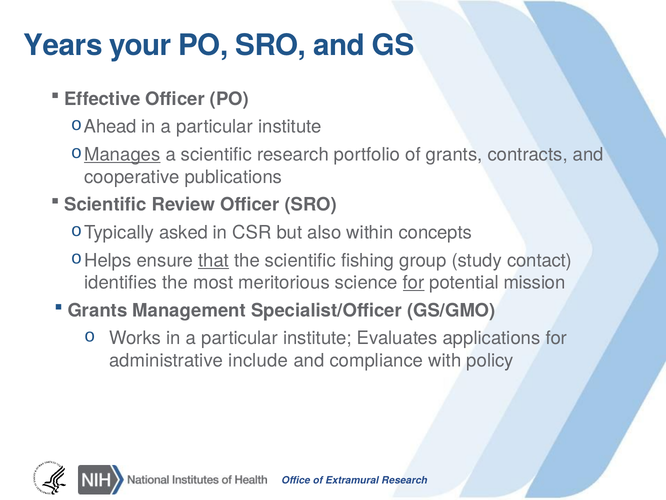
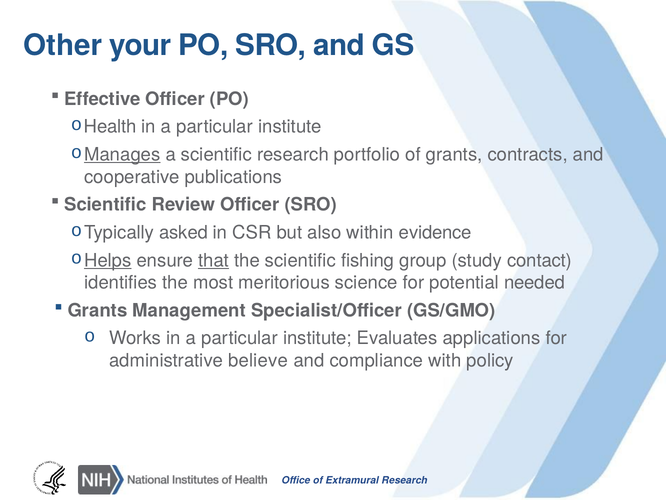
Years: Years -> Other
Ahead: Ahead -> Health
concepts: concepts -> evidence
Helps underline: none -> present
for at (414, 282) underline: present -> none
mission: mission -> needed
include: include -> believe
